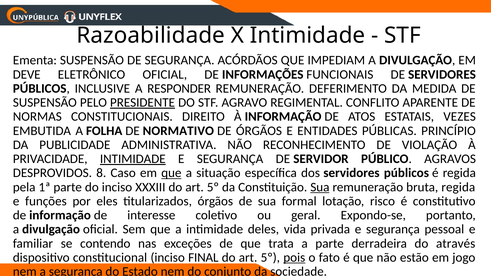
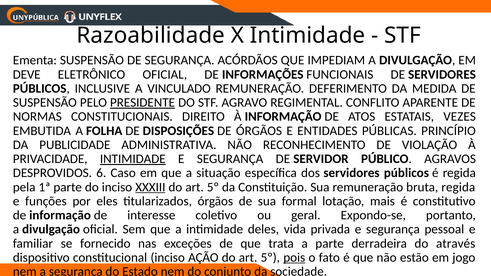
RESPONDER: RESPONDER -> VINCULADO
NORMATIVO: NORMATIVO -> DISPOSIÇÕES
8: 8 -> 6
que at (171, 173) underline: present -> none
XXXIII underline: none -> present
Sua at (320, 187) underline: present -> none
risco: risco -> mais
contendo: contendo -> fornecido
FINAL: FINAL -> AÇÃO
